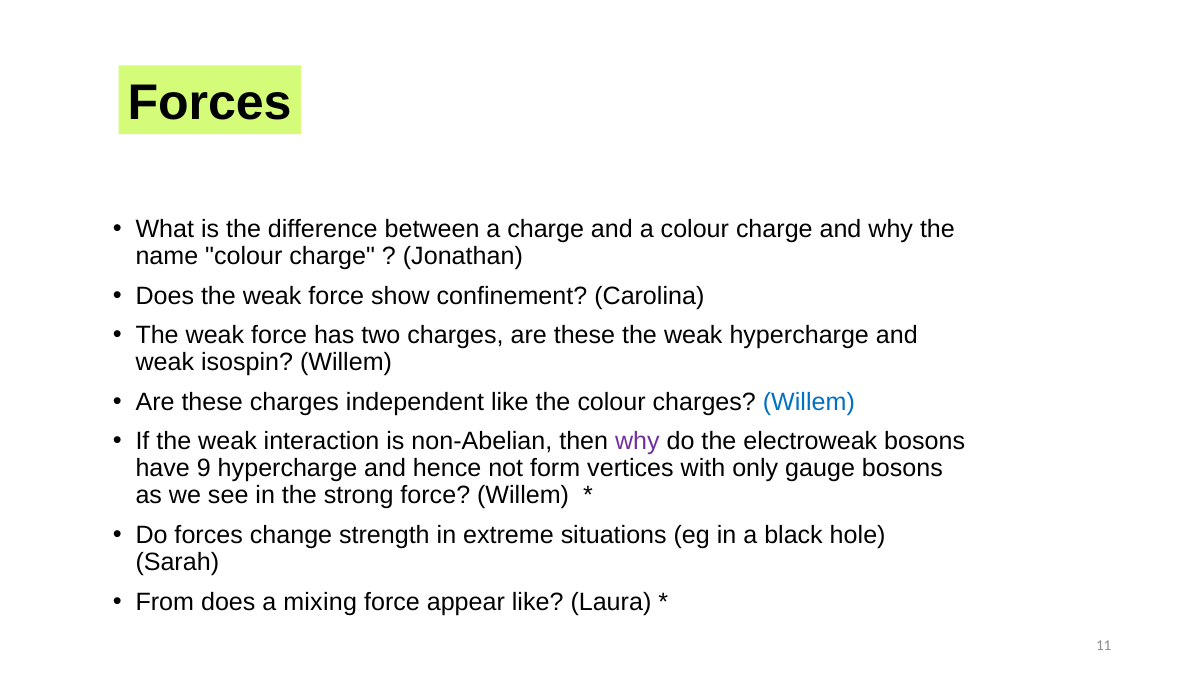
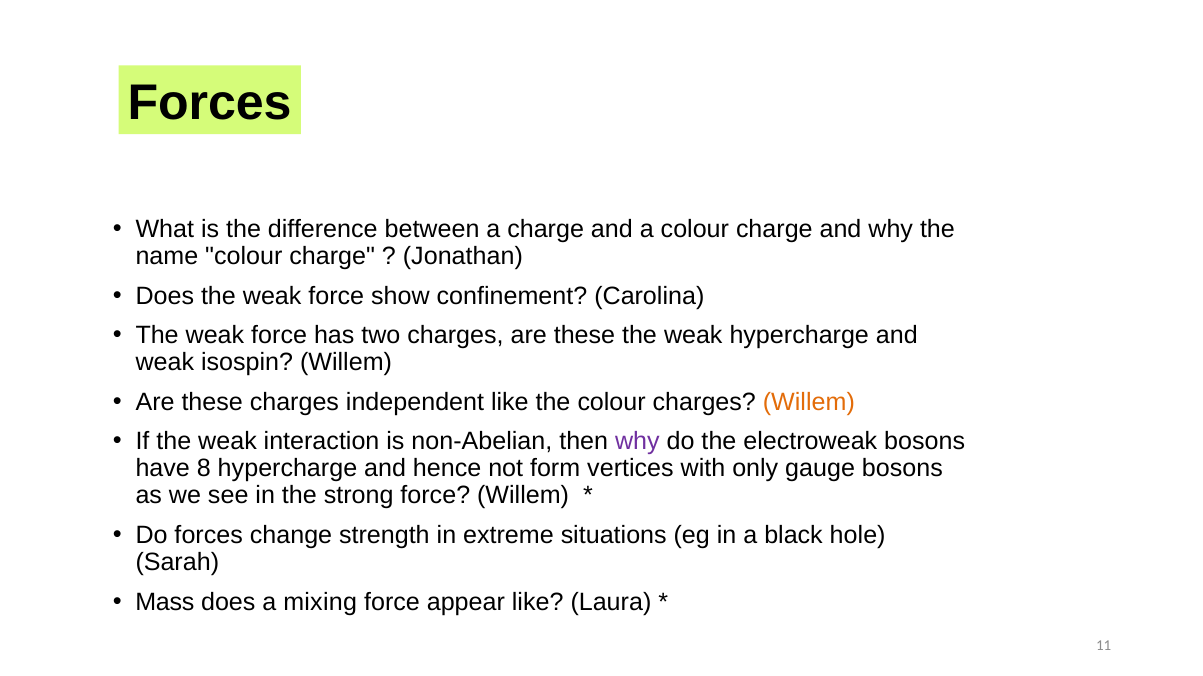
Willem at (809, 402) colour: blue -> orange
9: 9 -> 8
From: From -> Mass
